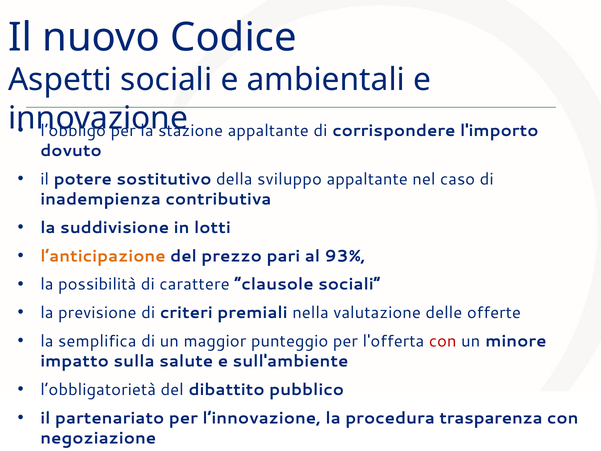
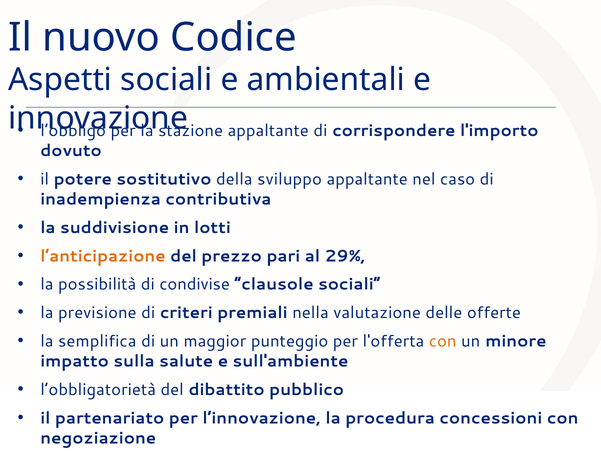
93%: 93% -> 29%
carattere: carattere -> condivise
con at (443, 341) colour: red -> orange
trasparenza: trasparenza -> concessioni
